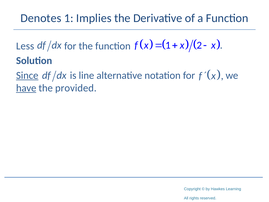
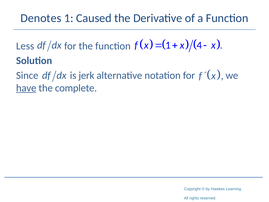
Implies: Implies -> Caused
2: 2 -> 4
Since underline: present -> none
line: line -> jerk
provided: provided -> complete
